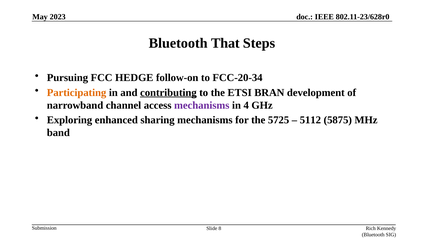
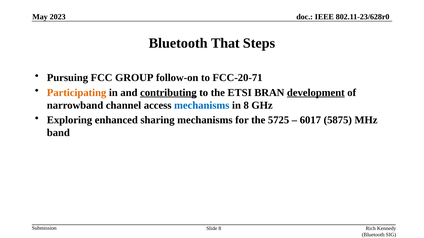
HEDGE: HEDGE -> GROUP
FCC-20-34: FCC-20-34 -> FCC-20-71
development underline: none -> present
mechanisms at (202, 105) colour: purple -> blue
in 4: 4 -> 8
5112: 5112 -> 6017
